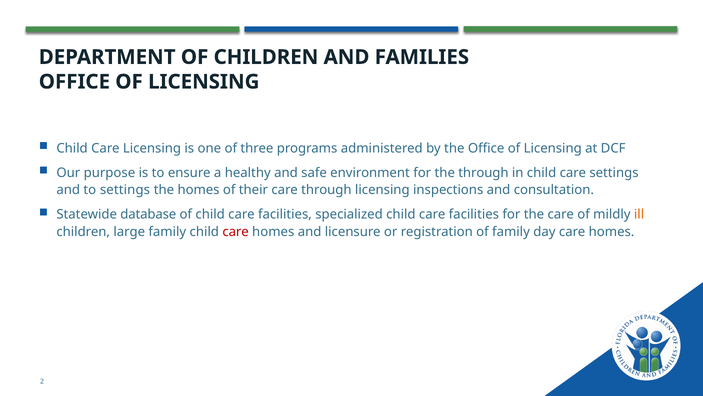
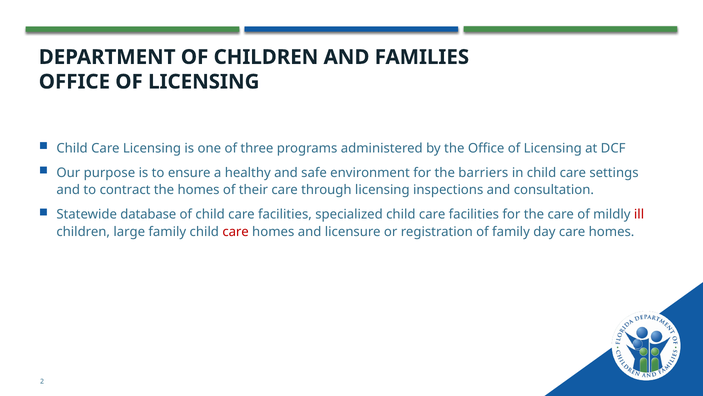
the through: through -> barriers
to settings: settings -> contract
ill colour: orange -> red
